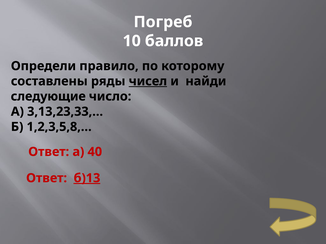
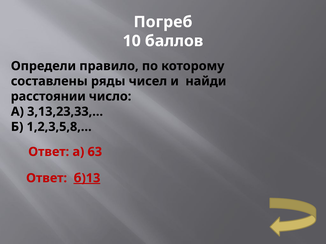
чисел underline: present -> none
следующие: следующие -> расстоянии
40: 40 -> 63
